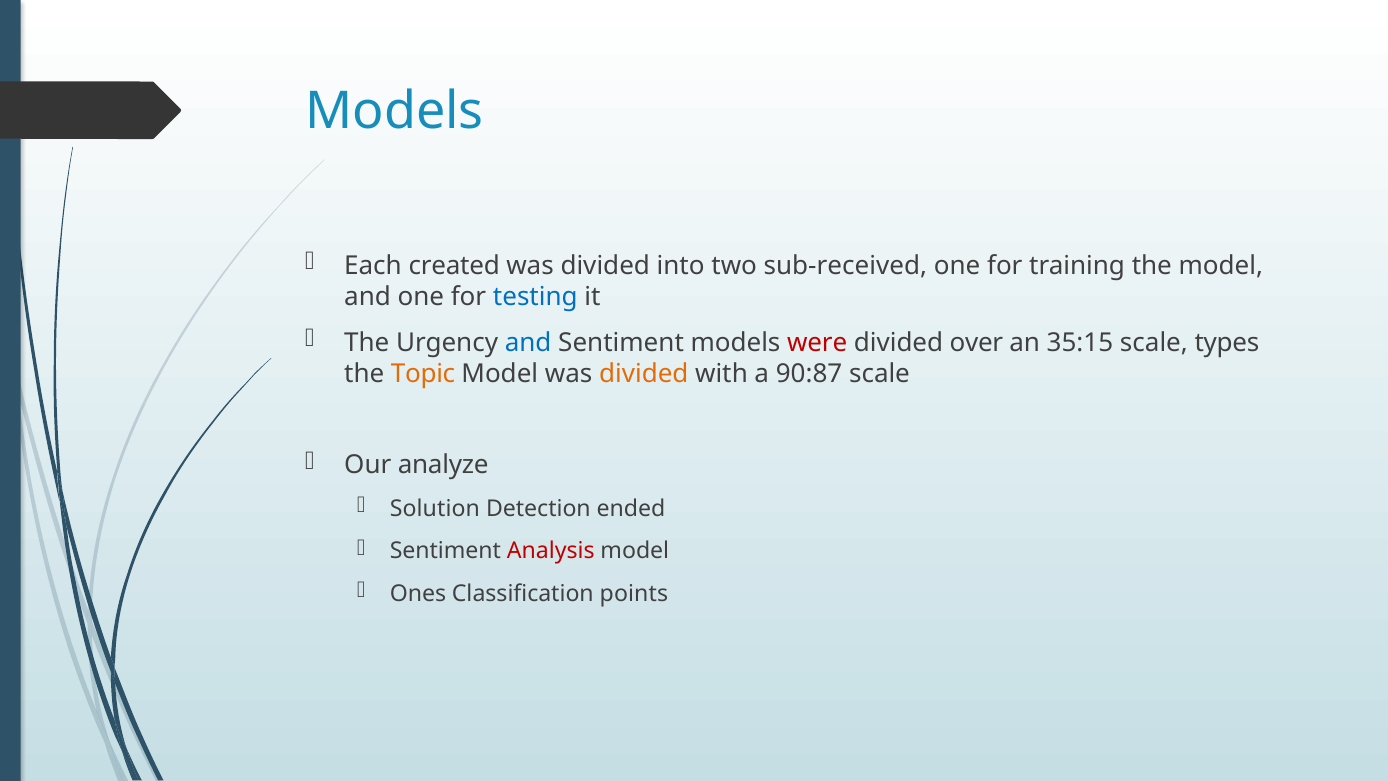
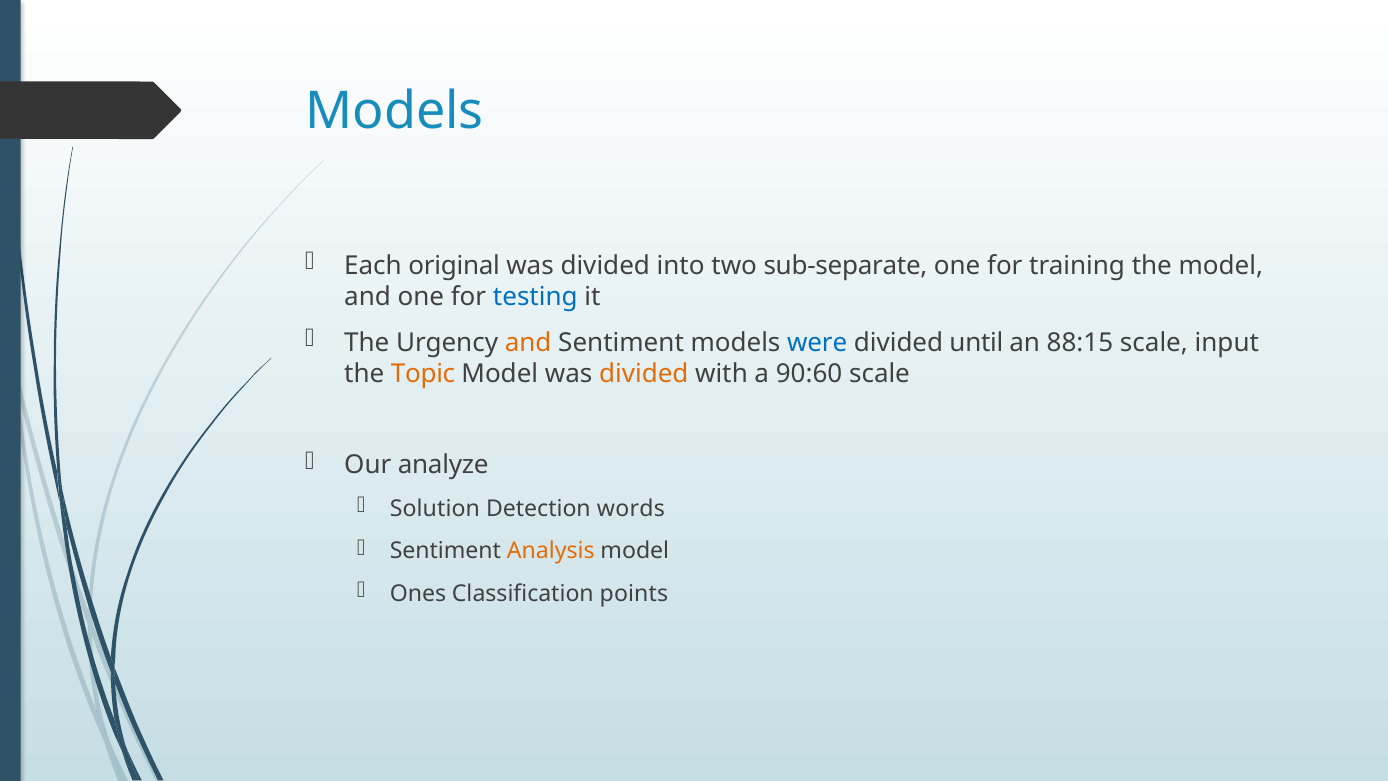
created: created -> original
sub-received: sub-received -> sub-separate
and at (528, 342) colour: blue -> orange
were colour: red -> blue
over: over -> until
35:15: 35:15 -> 88:15
types: types -> input
90:87: 90:87 -> 90:60
ended: ended -> words
Analysis colour: red -> orange
